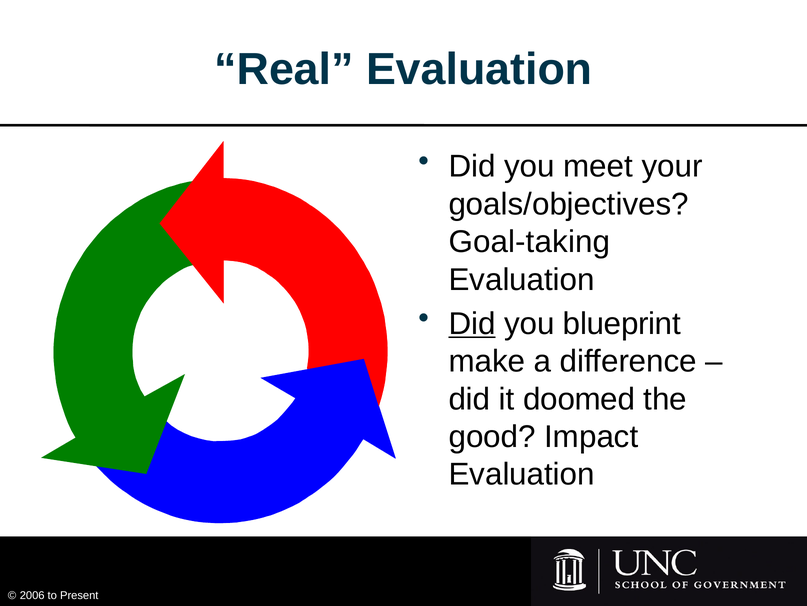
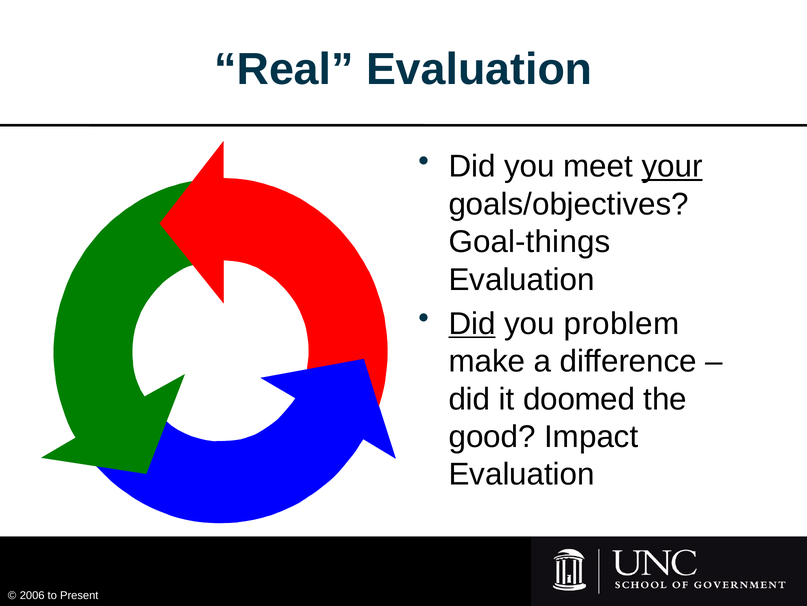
your underline: none -> present
Goal-taking: Goal-taking -> Goal-things
blueprint: blueprint -> problem
